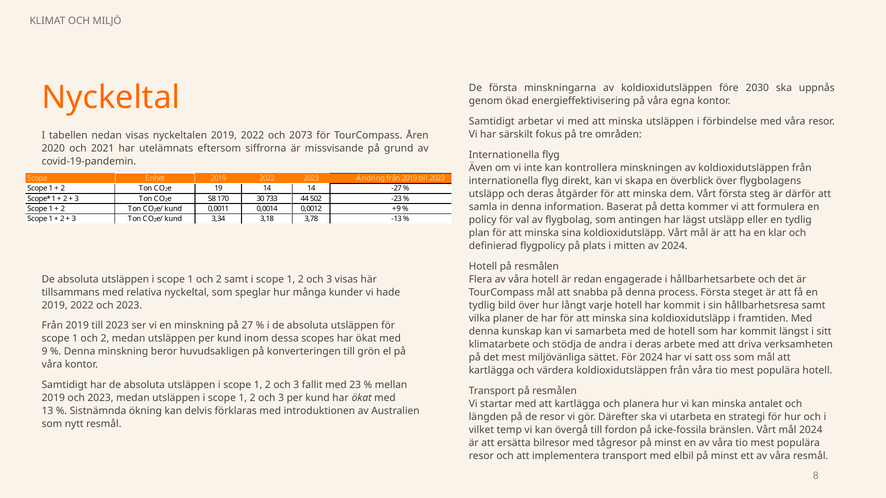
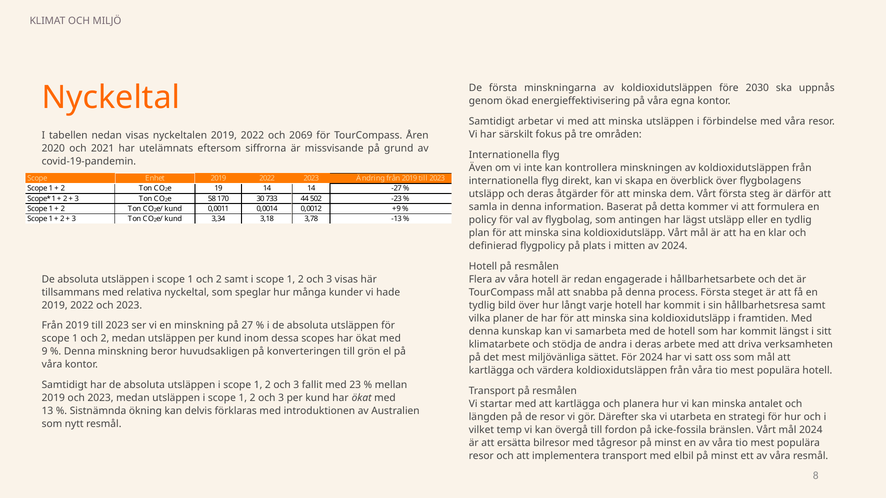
2073: 2073 -> 2069
